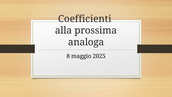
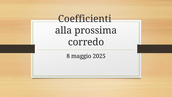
analoga: analoga -> corredo
